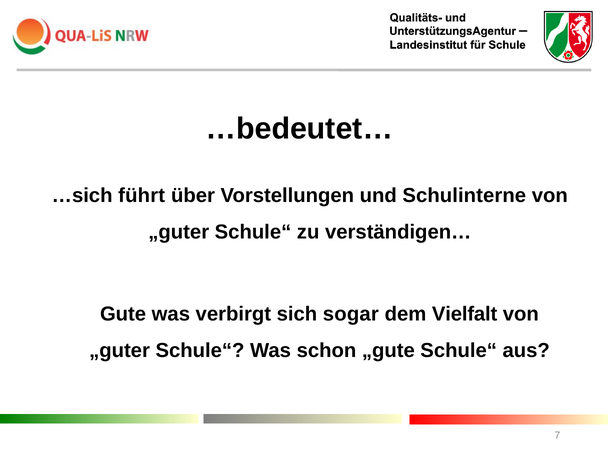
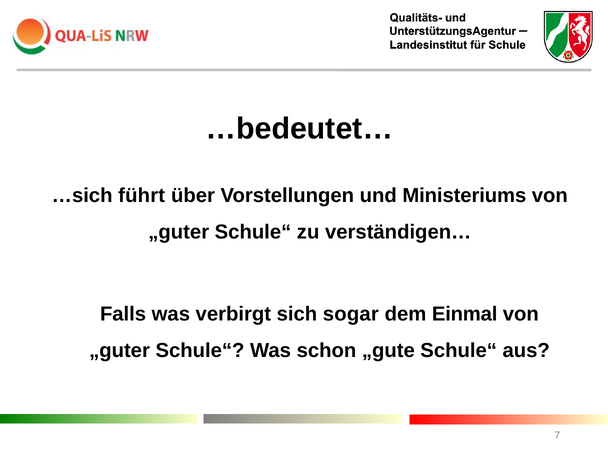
Schulinterne: Schulinterne -> Ministeriums
Gute: Gute -> Falls
Vielfalt: Vielfalt -> Einmal
